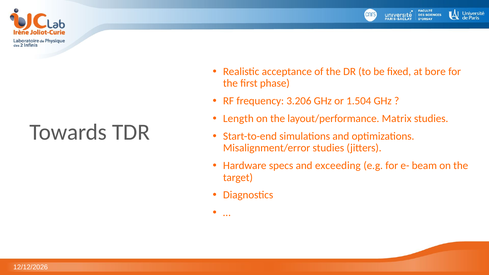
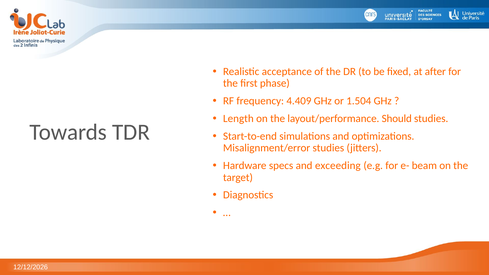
bore: bore -> after
3.206: 3.206 -> 4.409
Matrix: Matrix -> Should
